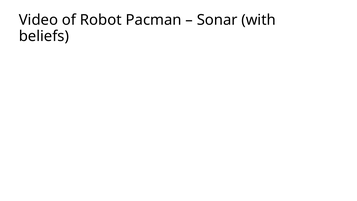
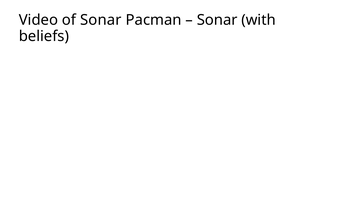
of Robot: Robot -> Sonar
